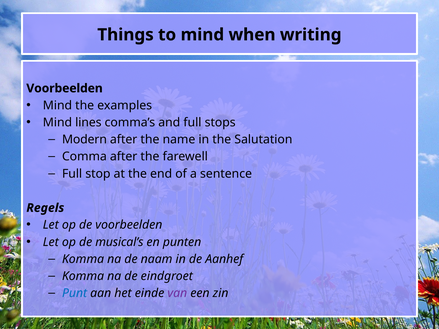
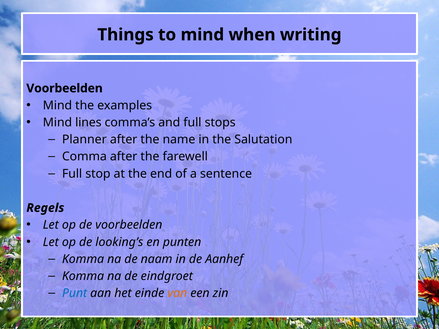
Modern: Modern -> Planner
musical’s: musical’s -> looking’s
van colour: purple -> orange
